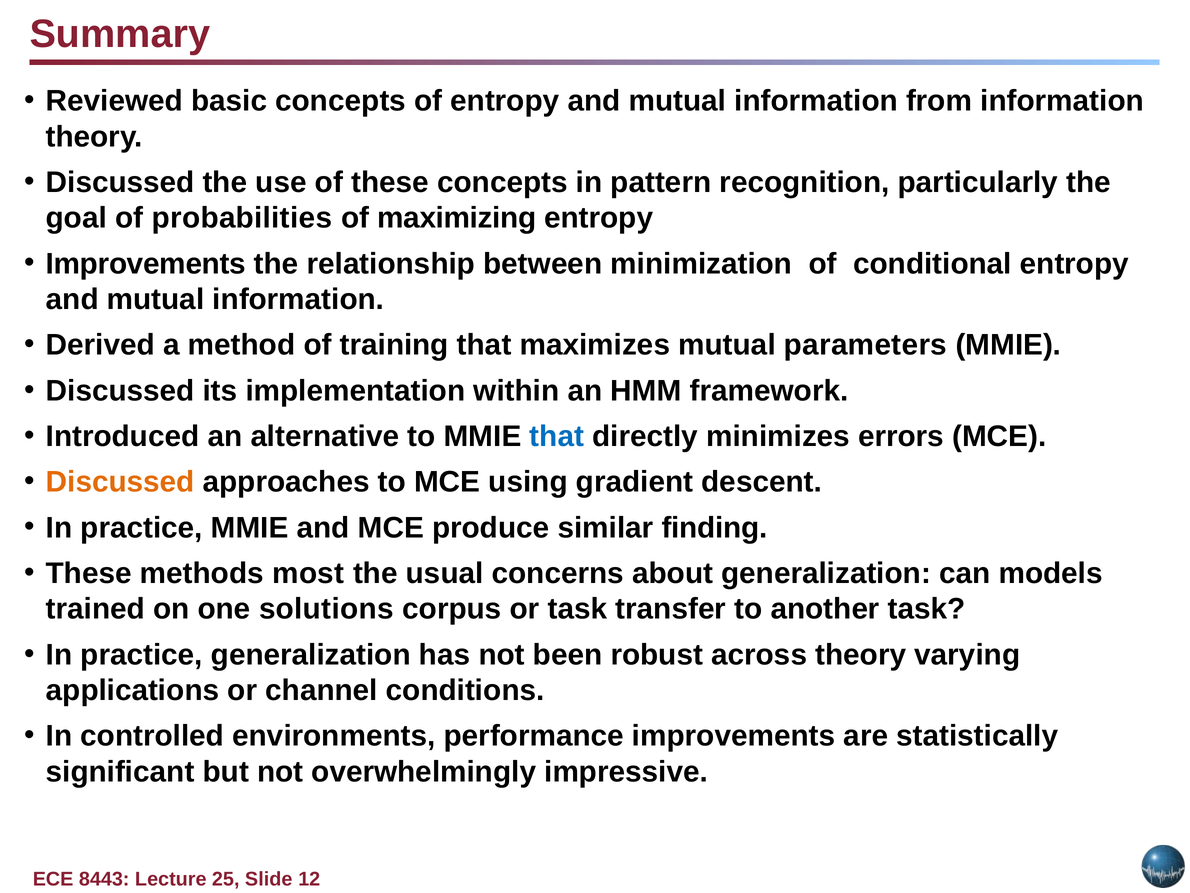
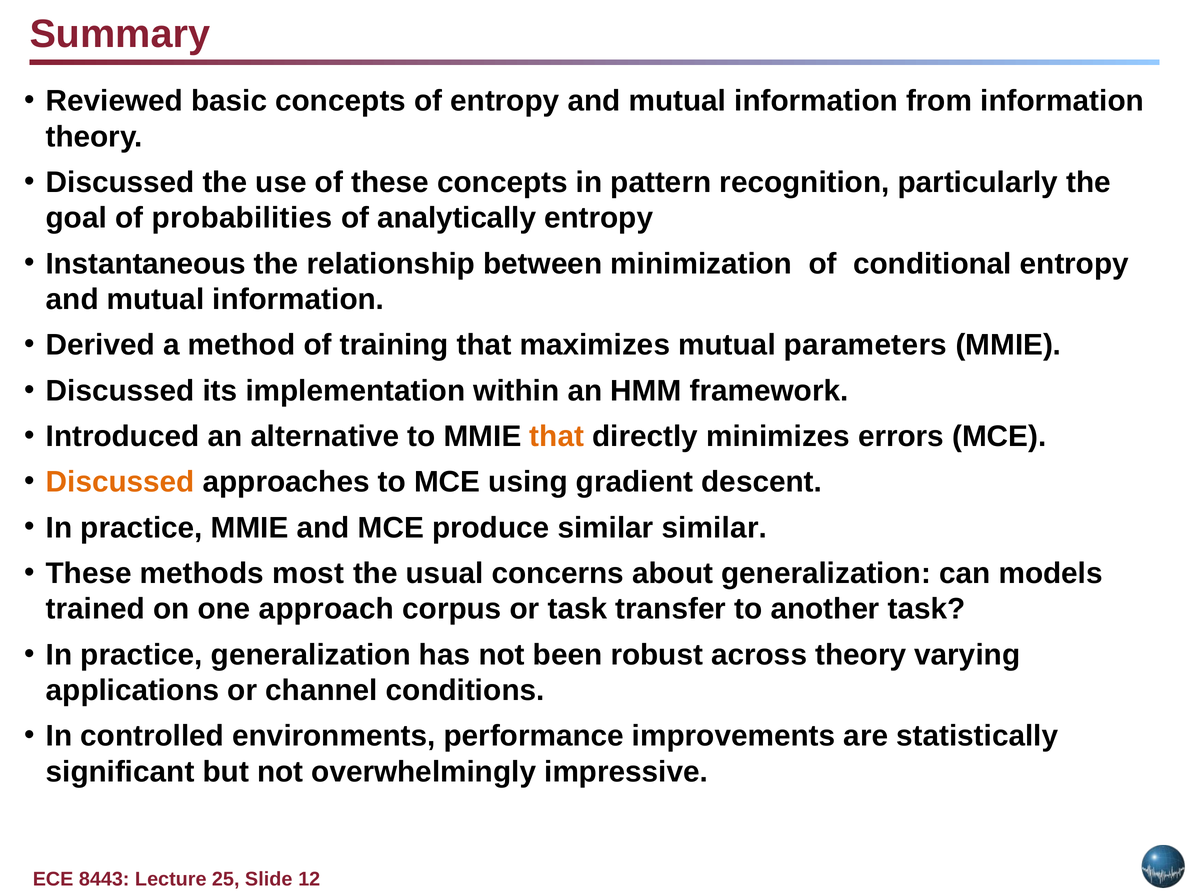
maximizing: maximizing -> analytically
Improvements at (146, 264): Improvements -> Instantaneous
that at (557, 436) colour: blue -> orange
similar finding: finding -> similar
solutions: solutions -> approach
